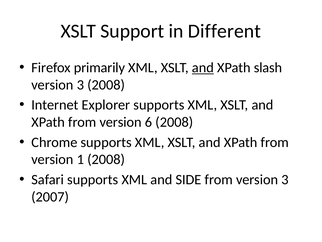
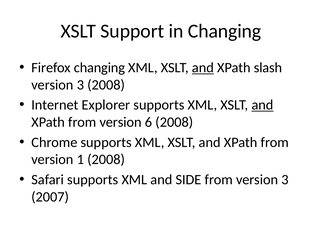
in Different: Different -> Changing
Firefox primarily: primarily -> changing
and at (262, 105) underline: none -> present
